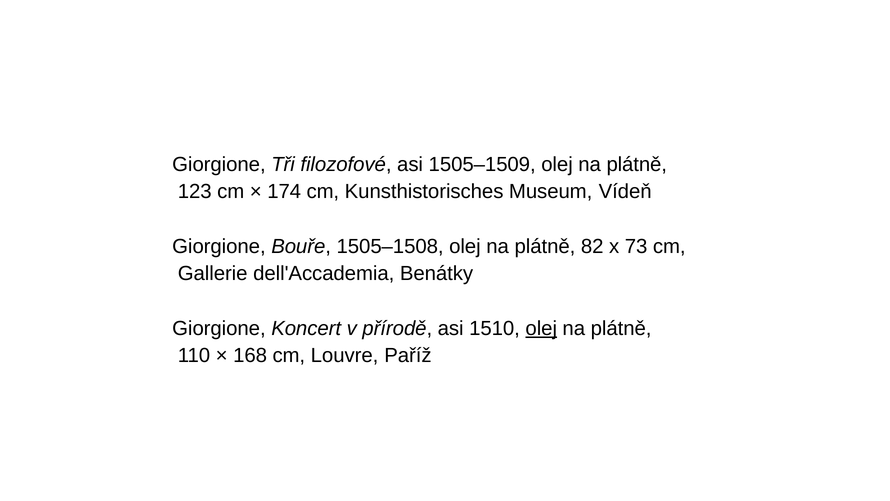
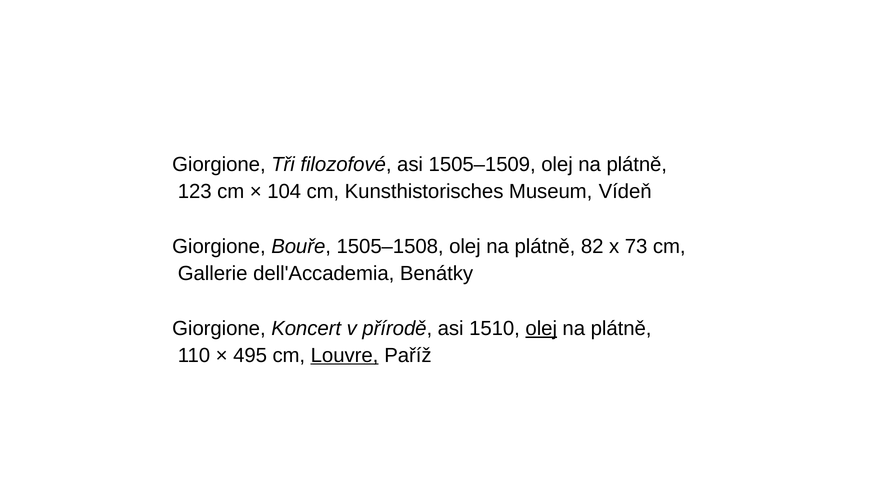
174: 174 -> 104
168: 168 -> 495
Louvre underline: none -> present
